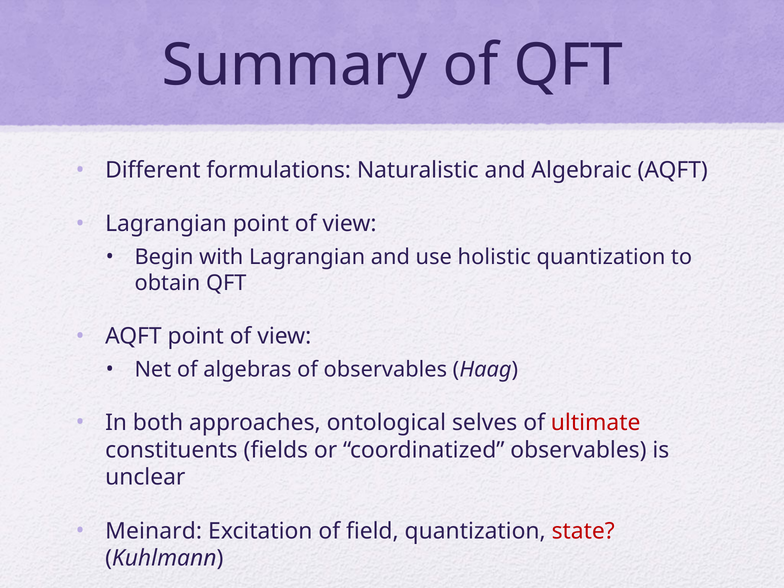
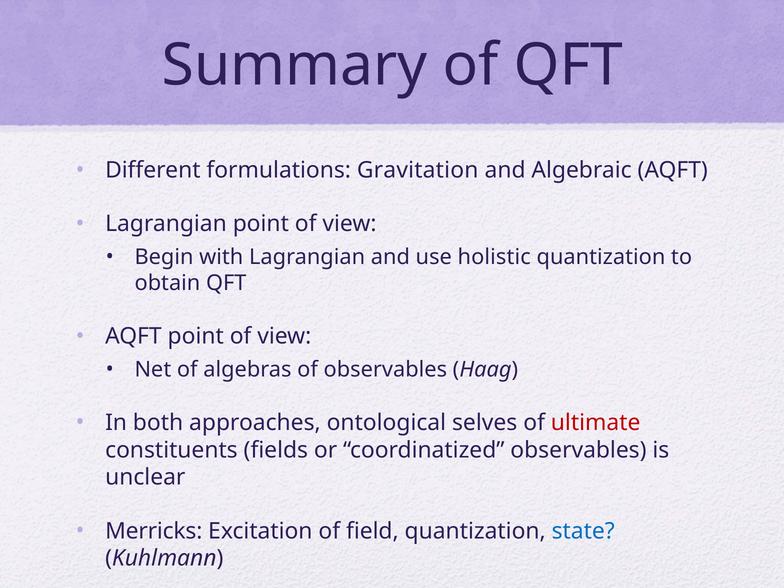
Naturalistic: Naturalistic -> Gravitation
Meinard: Meinard -> Merricks
state colour: red -> blue
